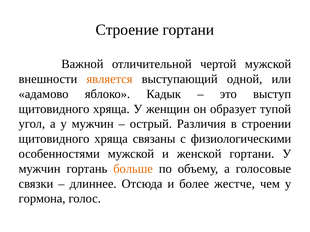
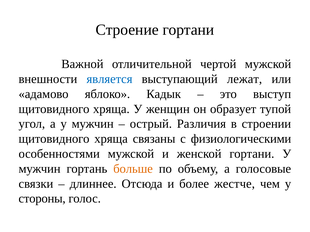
является colour: orange -> blue
одной: одной -> лежат
гормона: гормона -> стороны
